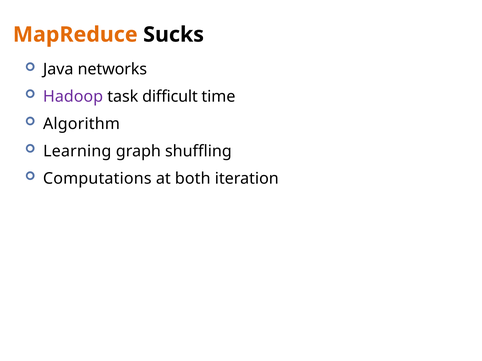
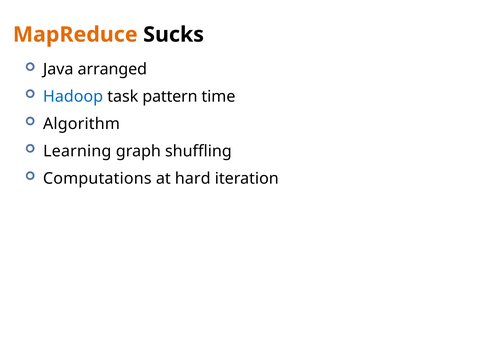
networks: networks -> arranged
Hadoop colour: purple -> blue
difficult: difficult -> pattern
both: both -> hard
